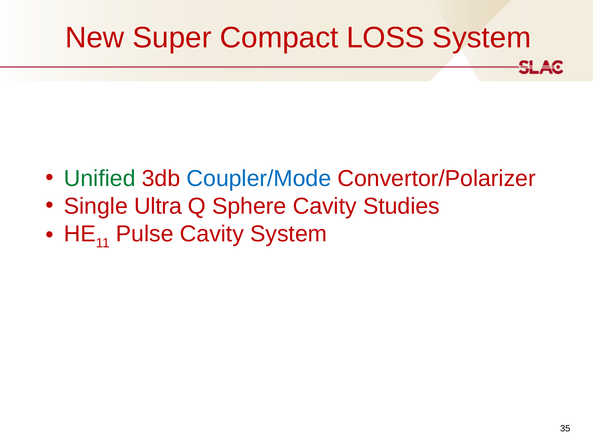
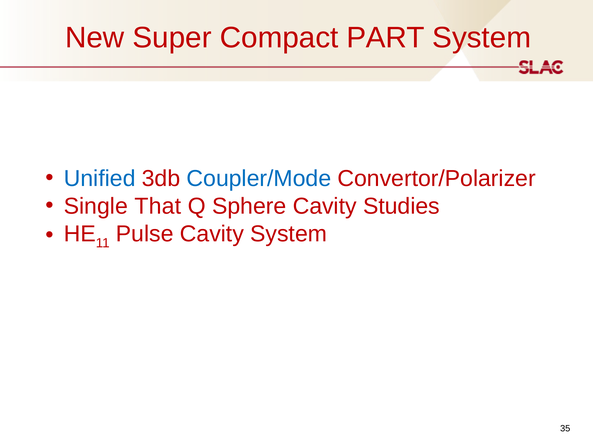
LOSS: LOSS -> PART
Unified colour: green -> blue
Ultra: Ultra -> That
